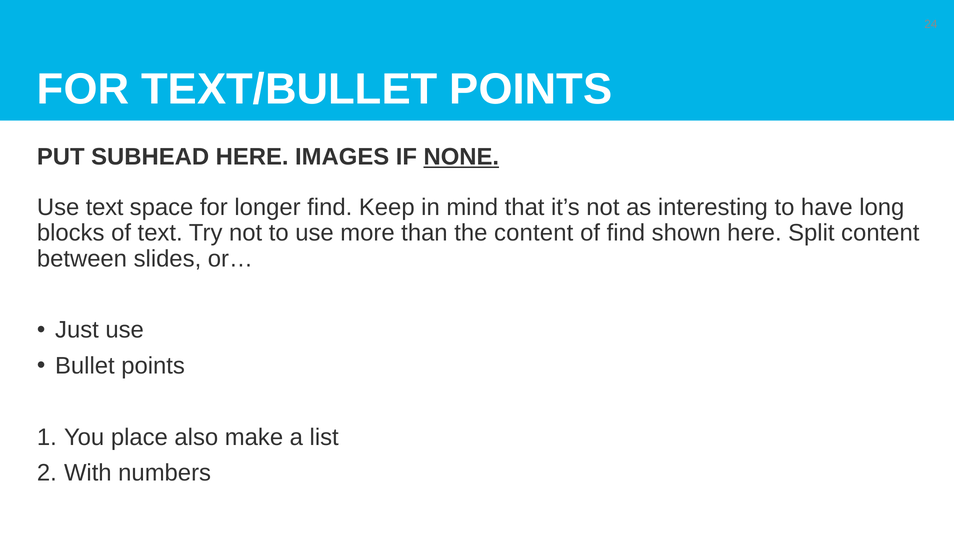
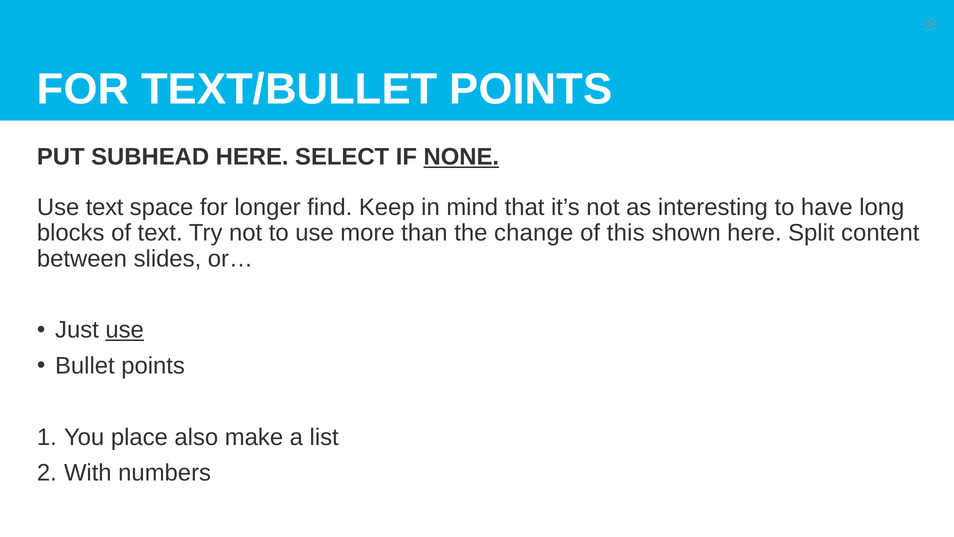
IMAGES: IMAGES -> SELECT
the content: content -> change
of find: find -> this
use at (125, 330) underline: none -> present
